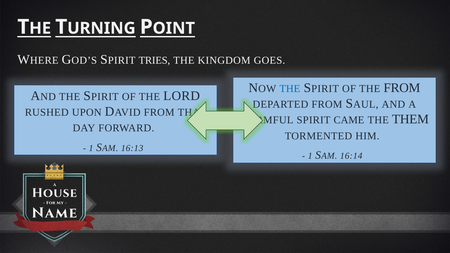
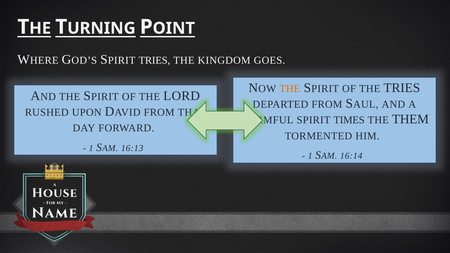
THE at (290, 89) colour: blue -> orange
THE FROM: FROM -> TRIES
CAME: CAME -> TIMES
